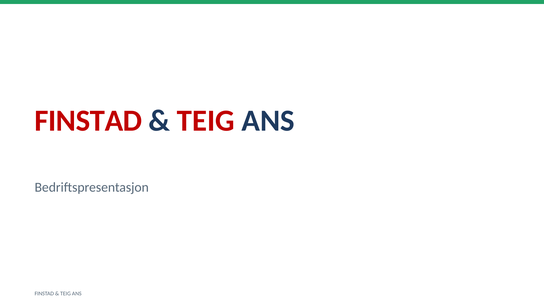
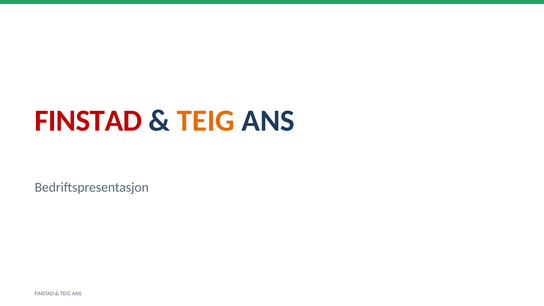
TEIG at (206, 121) colour: red -> orange
